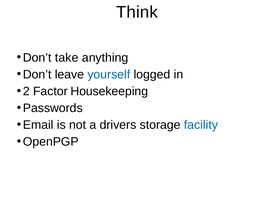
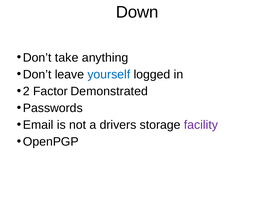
Think: Think -> Down
Housekeeping: Housekeeping -> Demonstrated
facility colour: blue -> purple
